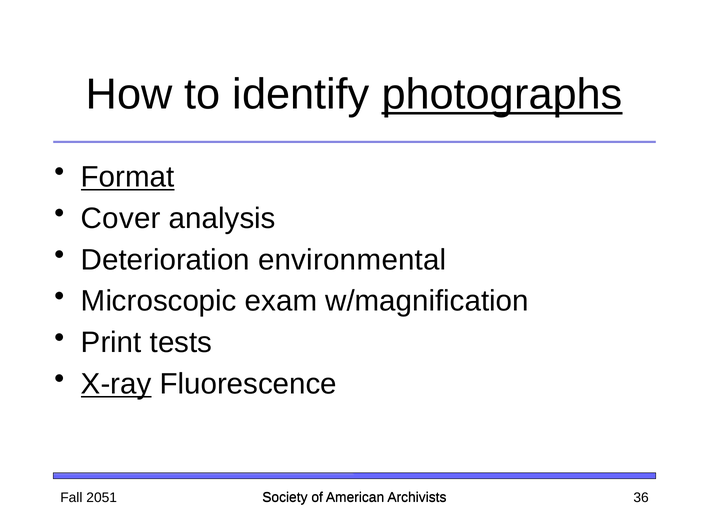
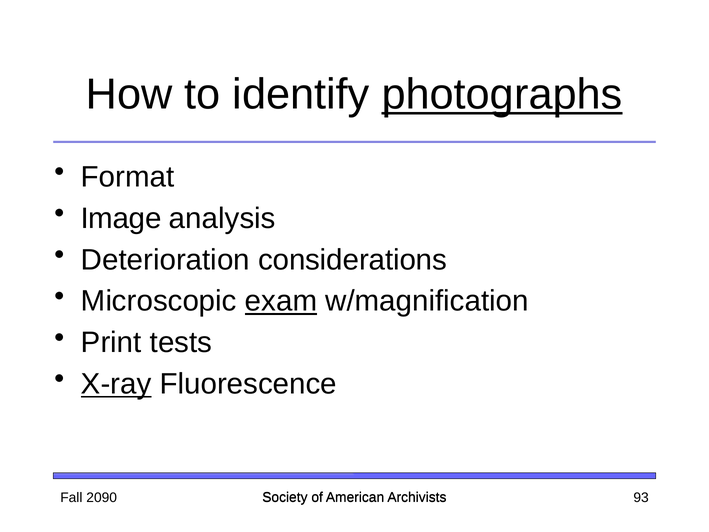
Format underline: present -> none
Cover: Cover -> Image
environmental: environmental -> considerations
exam underline: none -> present
2051: 2051 -> 2090
36: 36 -> 93
